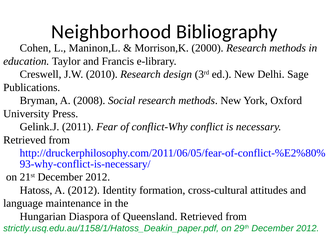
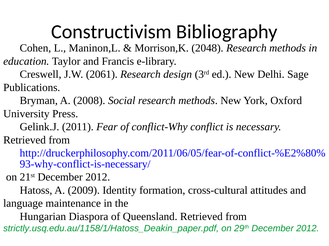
Neighborhood: Neighborhood -> Constructivism
2000: 2000 -> 2048
2010: 2010 -> 2061
A 2012: 2012 -> 2009
